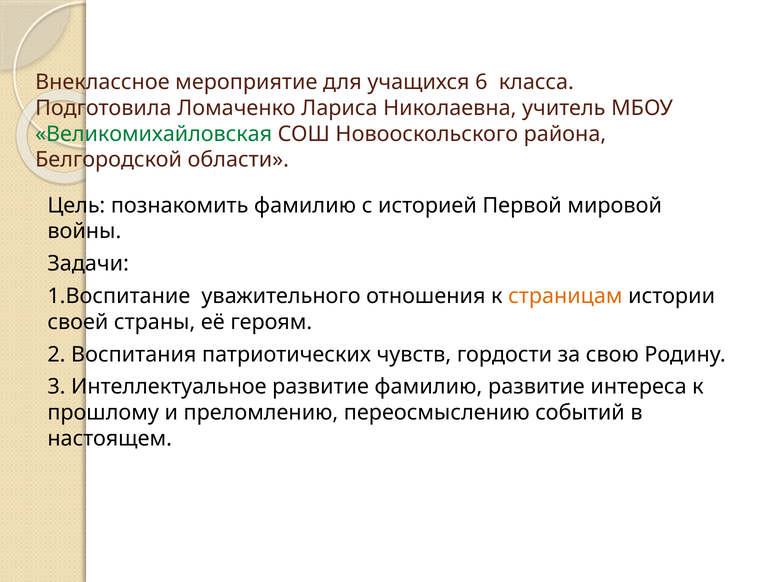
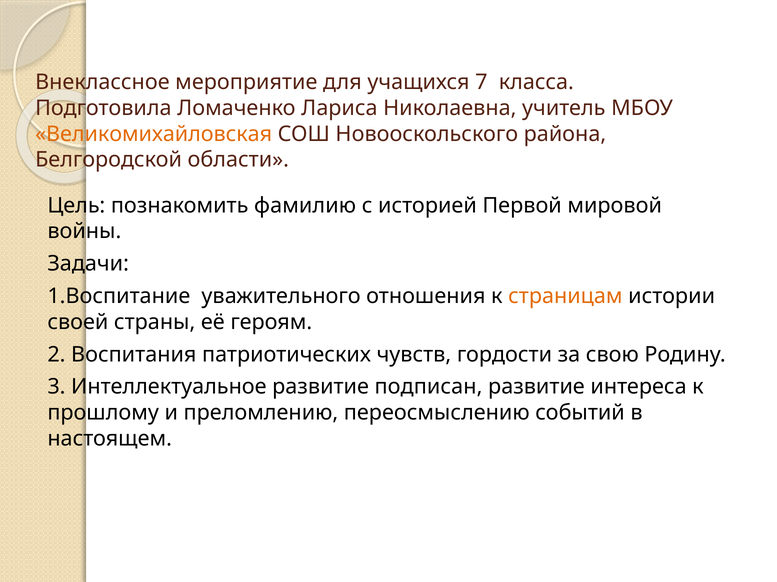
6: 6 -> 7
Великомихайловская colour: green -> orange
развитие фамилию: фамилию -> подписан
